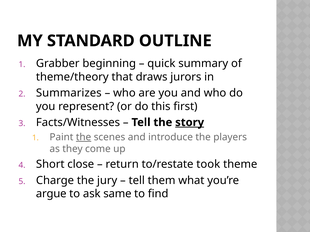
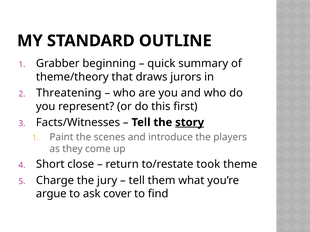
Summarizes: Summarizes -> Threatening
the at (84, 137) underline: present -> none
same: same -> cover
